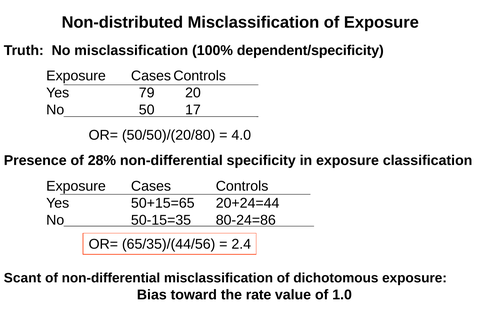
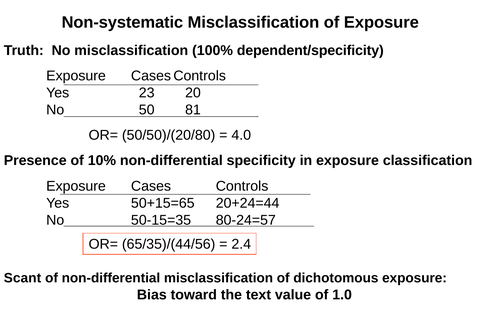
Non-distributed: Non-distributed -> Non-systematic
79: 79 -> 23
17: 17 -> 81
28%: 28% -> 10%
80-24=86: 80-24=86 -> 80-24=57
rate: rate -> text
